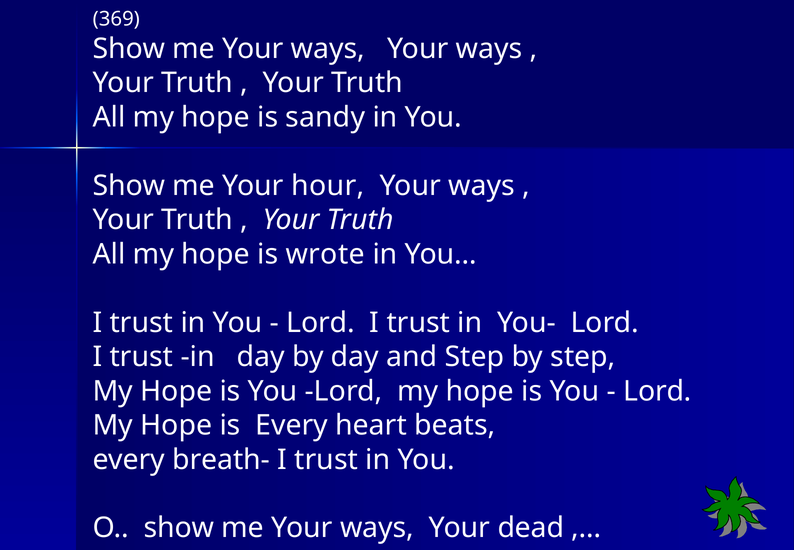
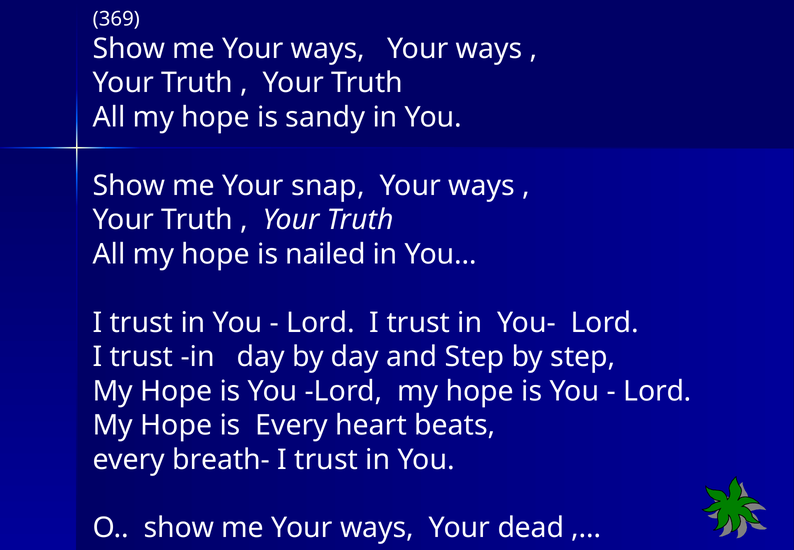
hour: hour -> snap
wrote: wrote -> nailed
